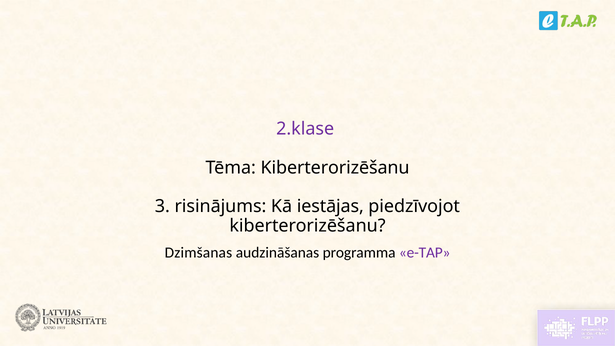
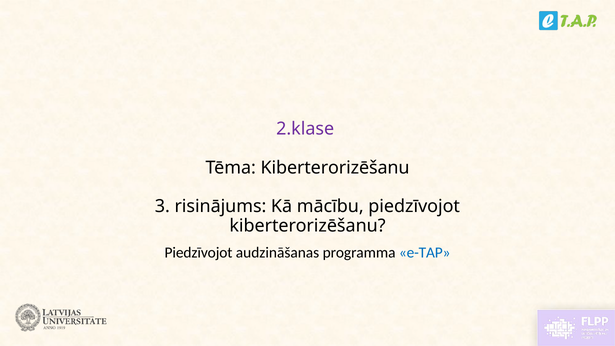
iestājas: iestājas -> mācību
Dzimšanas at (198, 253): Dzimšanas -> Piedzīvojot
e-TAP colour: purple -> blue
